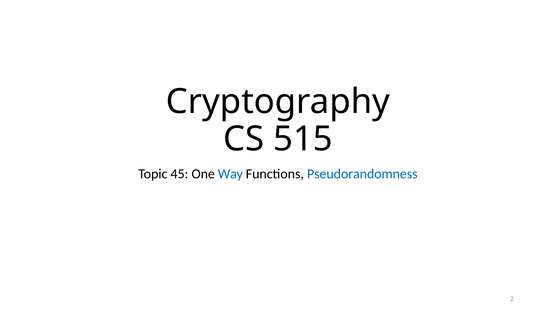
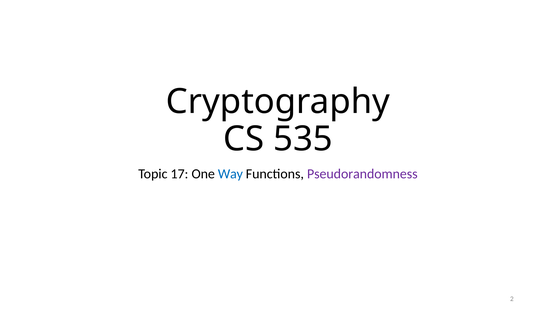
515: 515 -> 535
45: 45 -> 17
Pseudorandomness colour: blue -> purple
